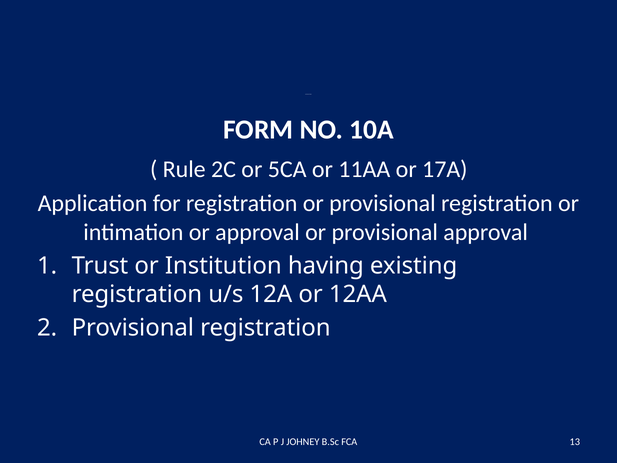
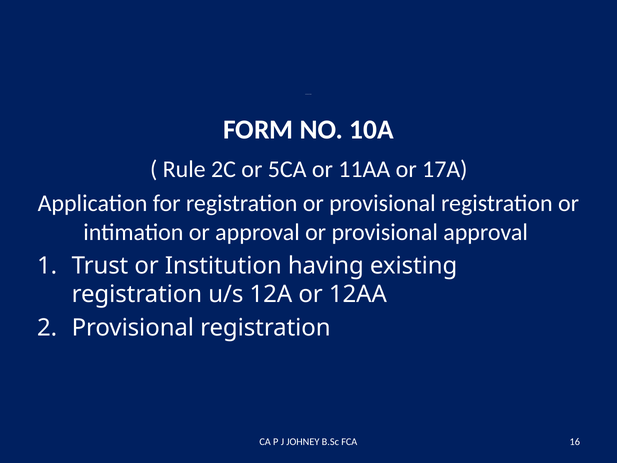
13: 13 -> 16
